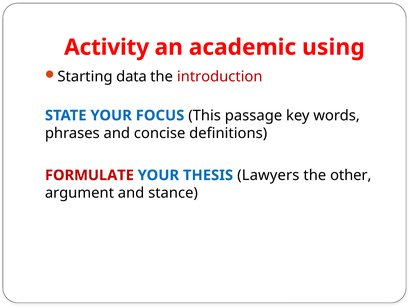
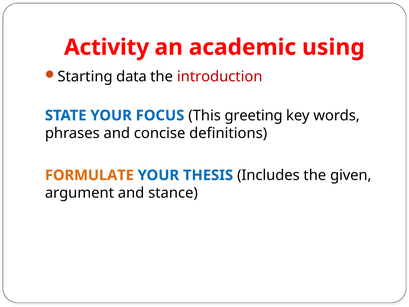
passage: passage -> greeting
FORMULATE colour: red -> orange
Lawyers: Lawyers -> Includes
other: other -> given
